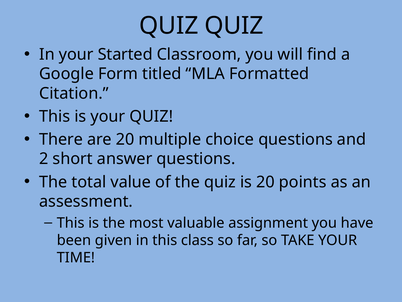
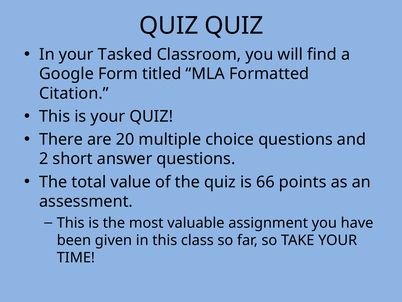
Started: Started -> Tasked
is 20: 20 -> 66
